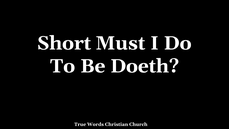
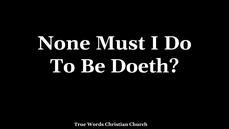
Short: Short -> None
